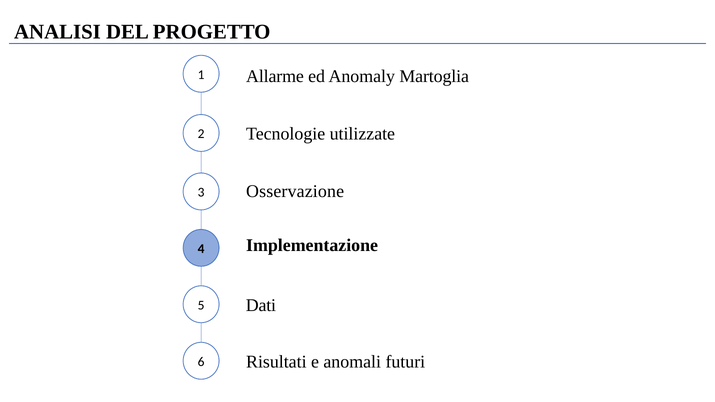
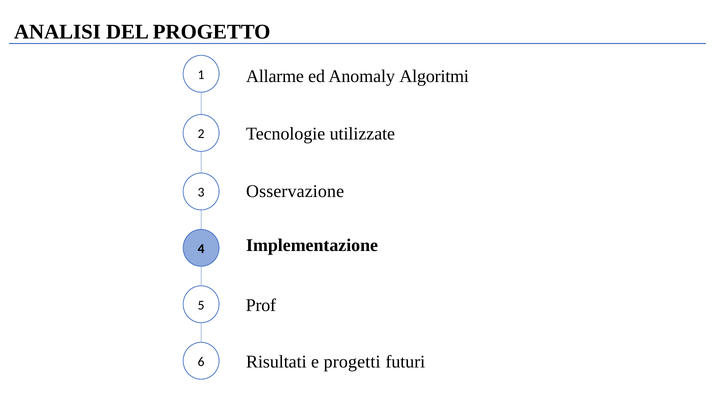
Martoglia: Martoglia -> Algoritmi
Dati: Dati -> Prof
anomali: anomali -> progetti
